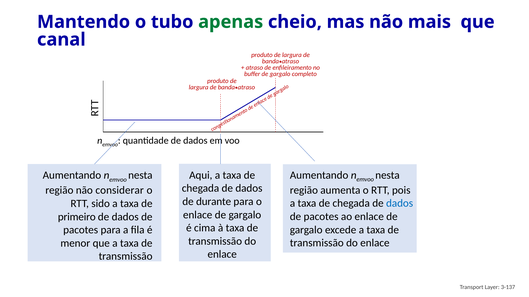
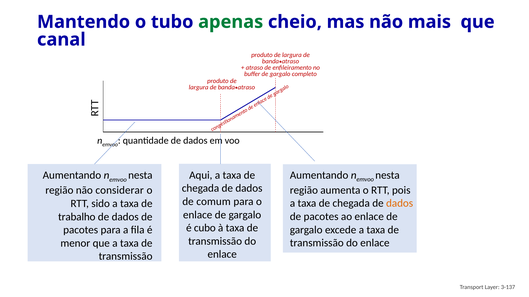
durante: durante -> comum
dados at (400, 204) colour: blue -> orange
primeiro: primeiro -> trabalho
cima: cima -> cubo
